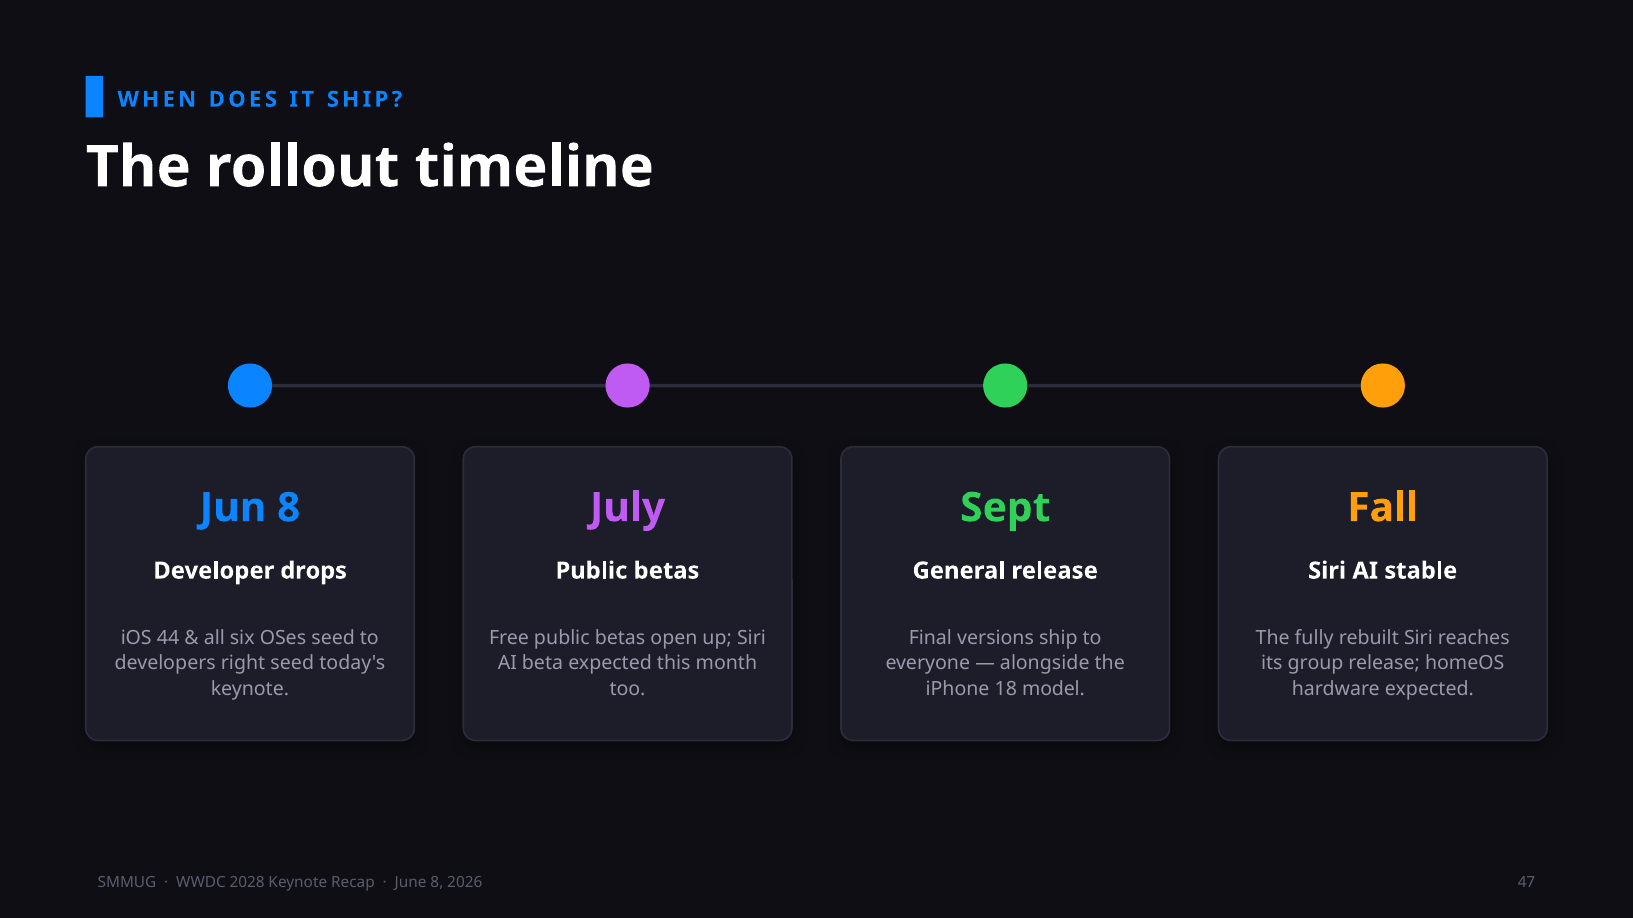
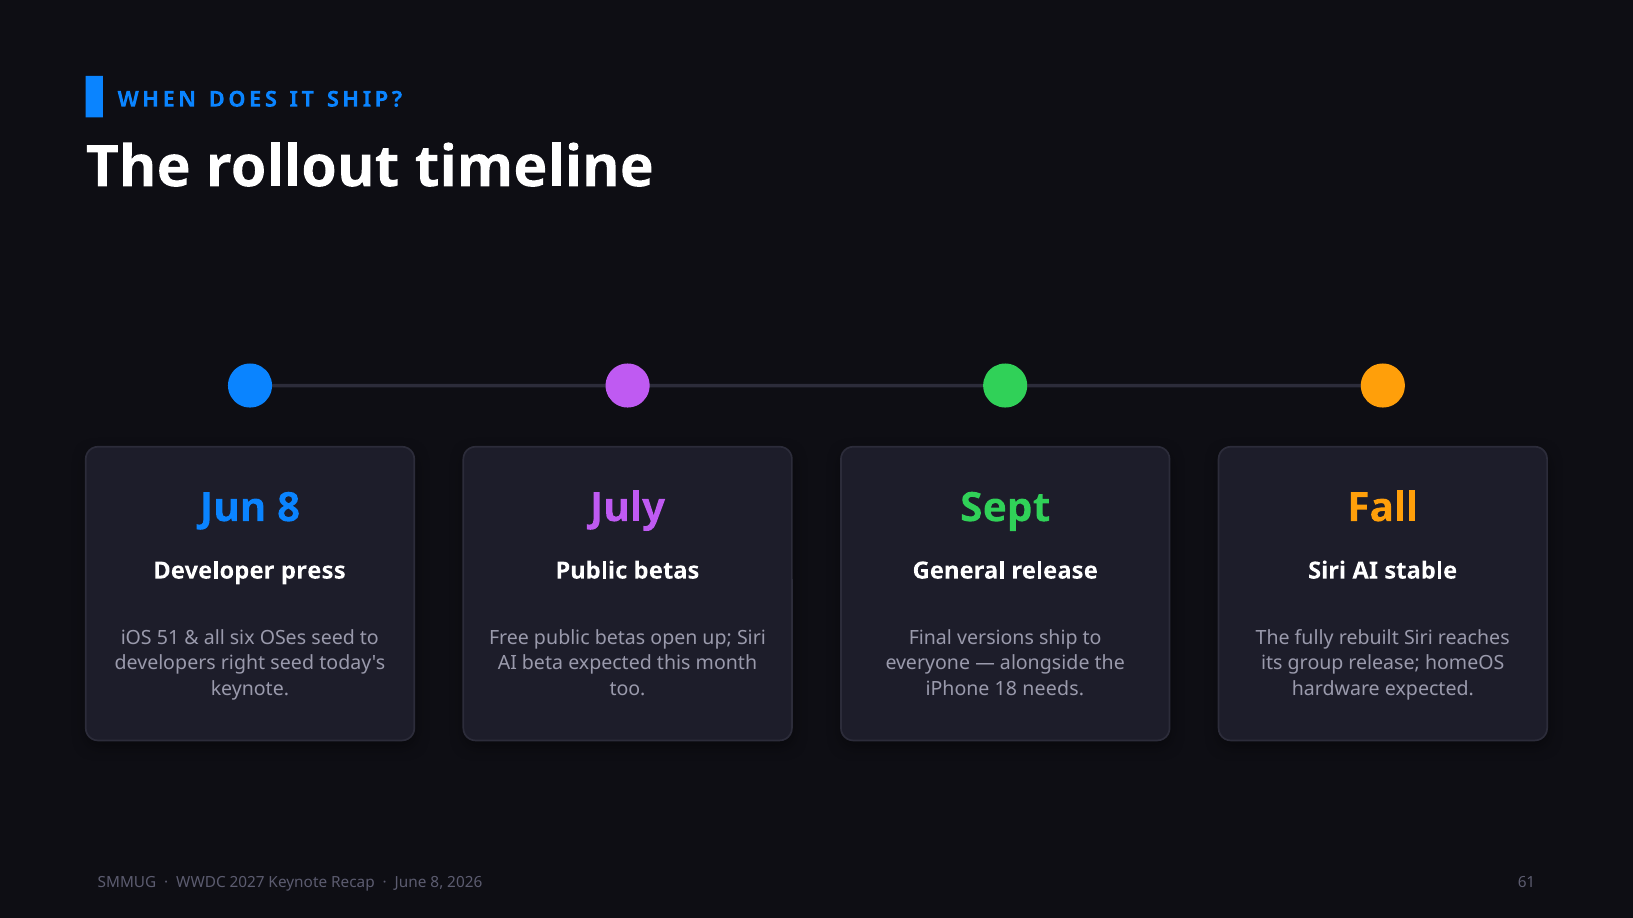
drops: drops -> press
44: 44 -> 51
model: model -> needs
2028: 2028 -> 2027
47: 47 -> 61
